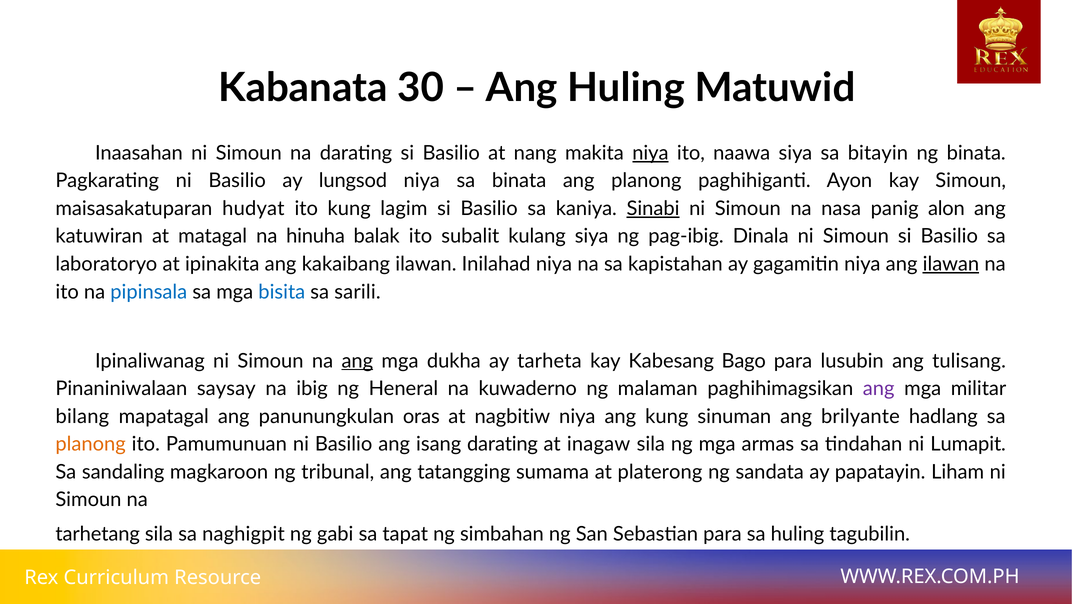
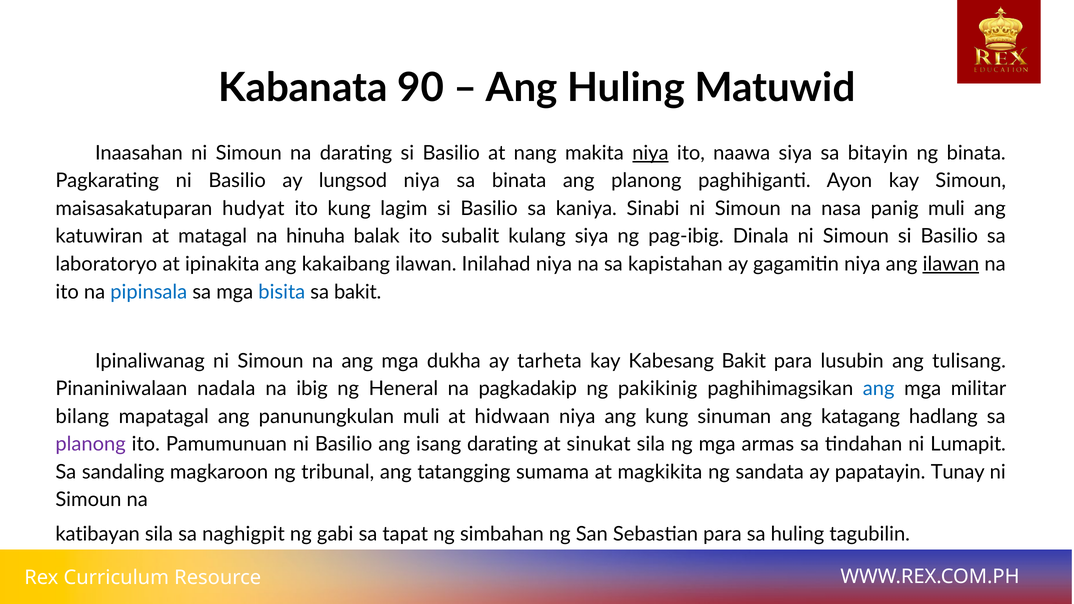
30: 30 -> 90
Sinabi underline: present -> none
panig alon: alon -> muli
sa sarili: sarili -> bakit
ang at (357, 361) underline: present -> none
Kabesang Bago: Bago -> Bakit
saysay: saysay -> nadala
kuwaderno: kuwaderno -> pagkadakip
malaman: malaman -> pakikinig
ang at (879, 389) colour: purple -> blue
panunungkulan oras: oras -> muli
nagbitiw: nagbitiw -> hidwaan
brilyante: brilyante -> katagang
planong at (91, 444) colour: orange -> purple
inagaw: inagaw -> sinukat
platerong: platerong -> magkikita
Liham: Liham -> Tunay
tarhetang: tarhetang -> katibayan
